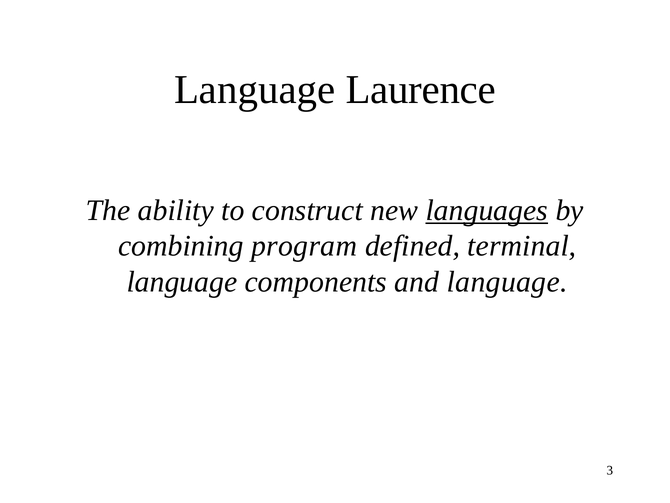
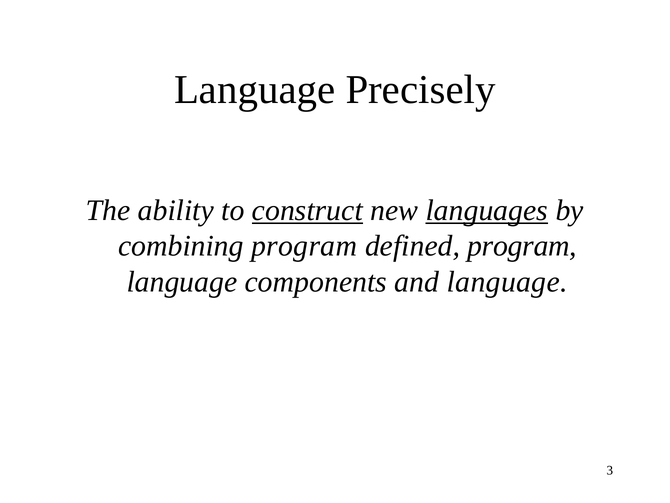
Laurence: Laurence -> Precisely
construct underline: none -> present
defined terminal: terminal -> program
